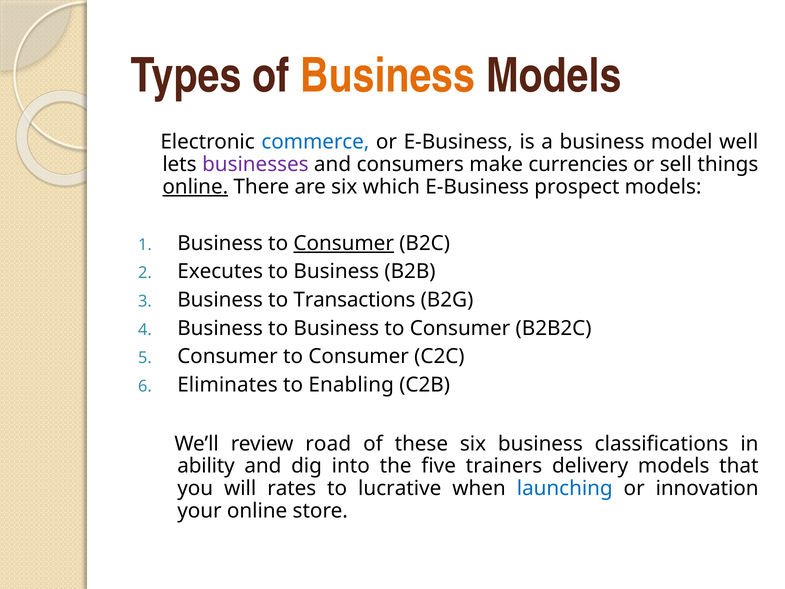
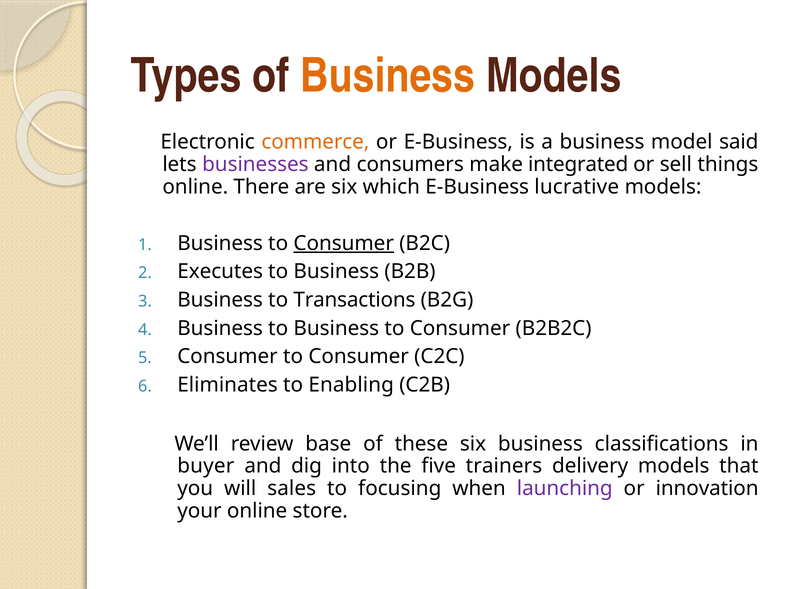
commerce colour: blue -> orange
well: well -> said
currencies: currencies -> integrated
online at (195, 187) underline: present -> none
prospect: prospect -> lucrative
road: road -> base
ability: ability -> buyer
rates: rates -> sales
lucrative: lucrative -> focusing
launching colour: blue -> purple
